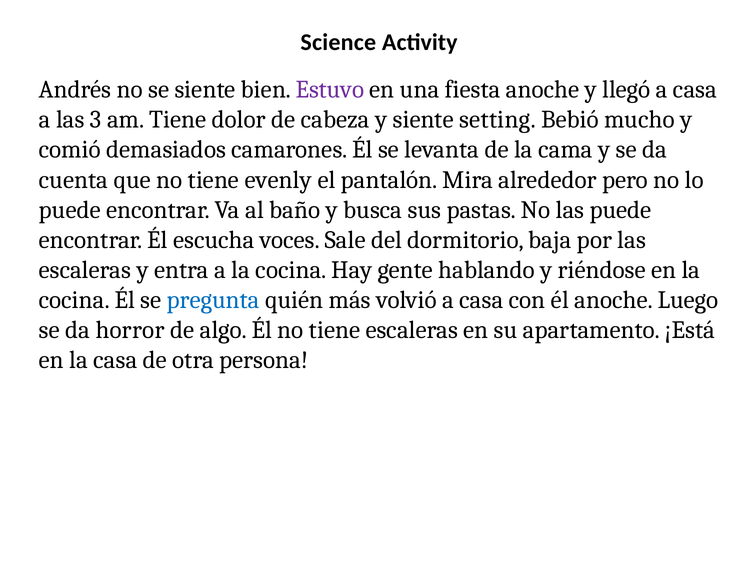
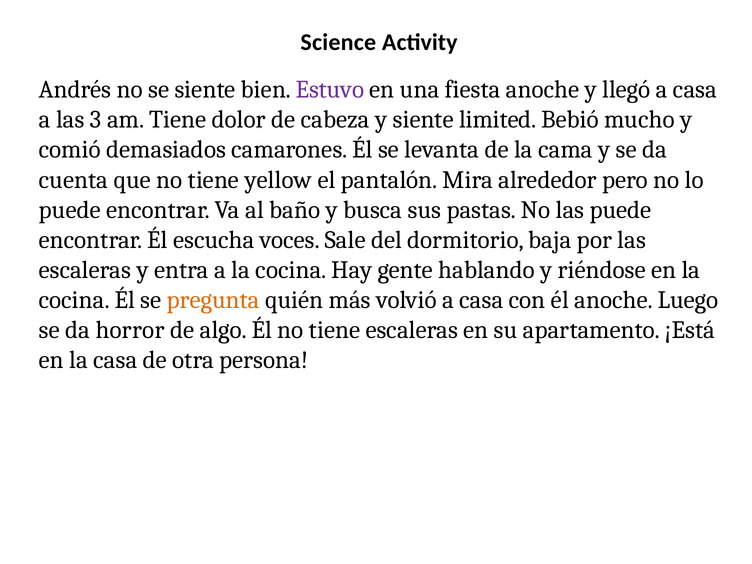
setting: setting -> limited
evenly: evenly -> yellow
pregunta colour: blue -> orange
